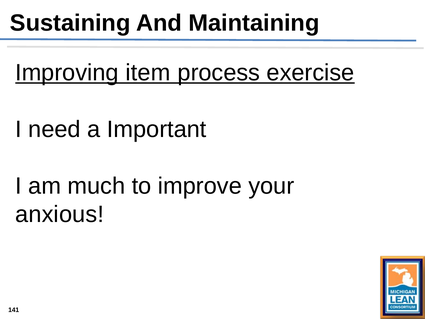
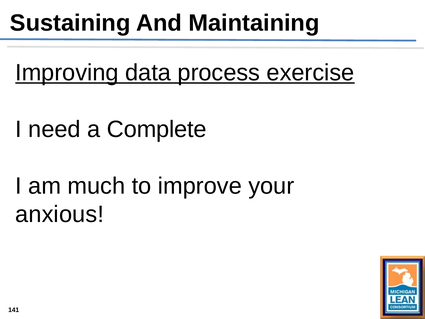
item: item -> data
Important: Important -> Complete
